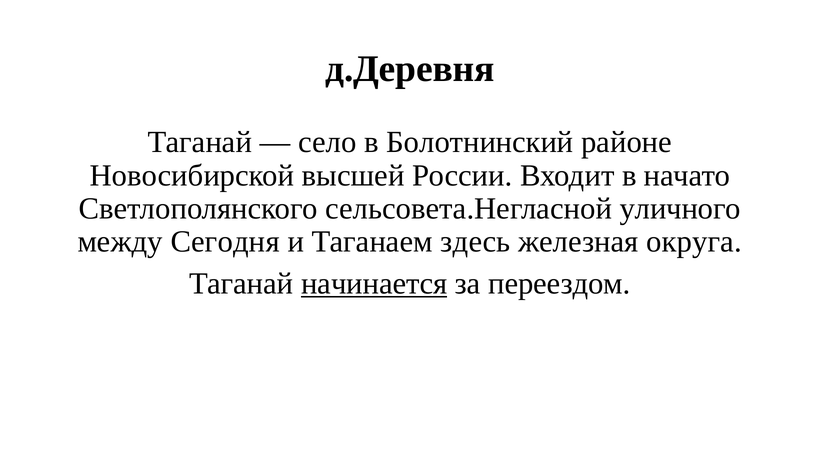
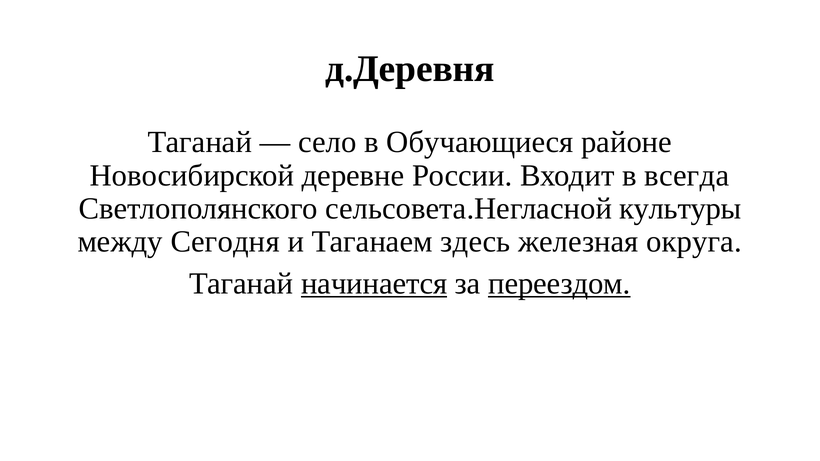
Болотнинский: Болотнинский -> Обучающиеся
высшей: высшей -> деревне
начато: начато -> всегда
уличного: уличного -> культуры
переездом underline: none -> present
